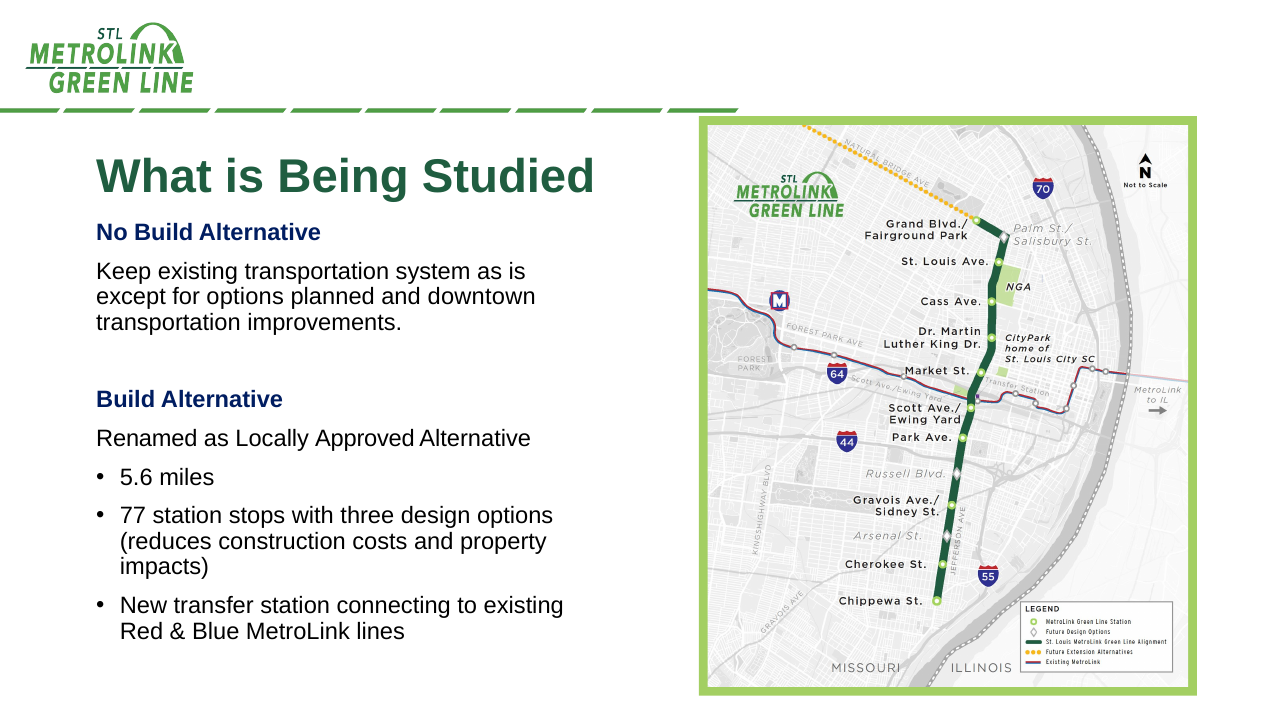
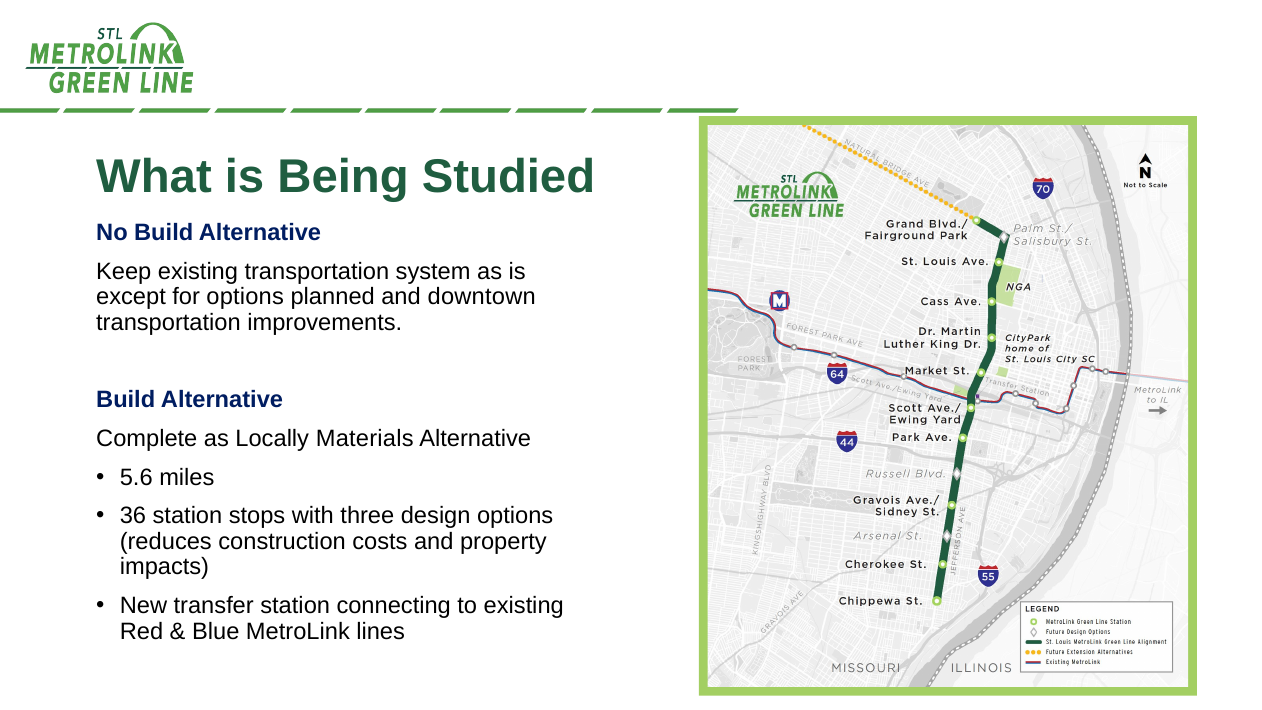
Renamed: Renamed -> Complete
Approved: Approved -> Materials
77: 77 -> 36
